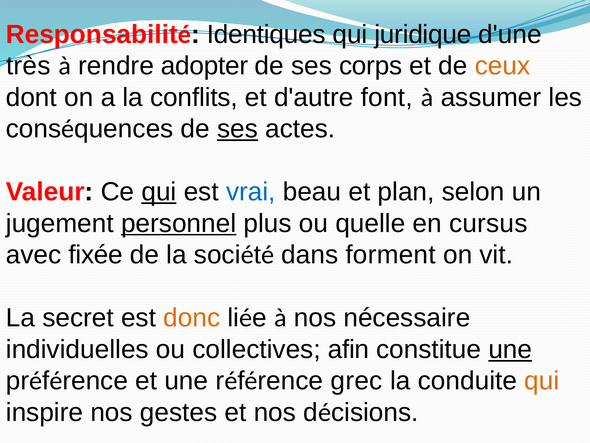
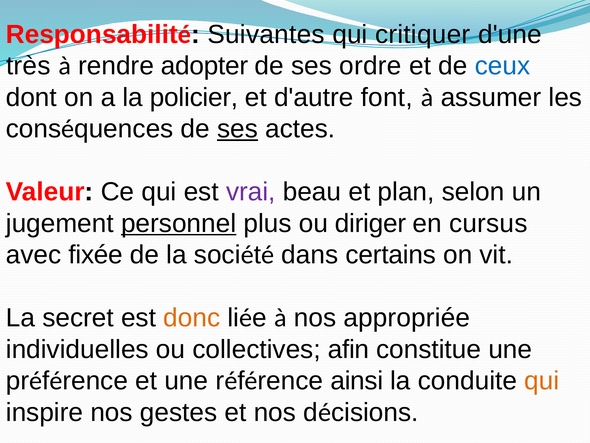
Identiques: Identiques -> Suivantes
juridique: juridique -> critiquer
corps: corps -> ordre
ceux colour: orange -> blue
conflits: conflits -> policier
qui at (159, 192) underline: present -> none
vrai colour: blue -> purple
quelle: quelle -> diriger
forment: forment -> certains
nécessaire: nécessaire -> appropriée
une at (510, 349) underline: present -> none
grec: grec -> ainsi
